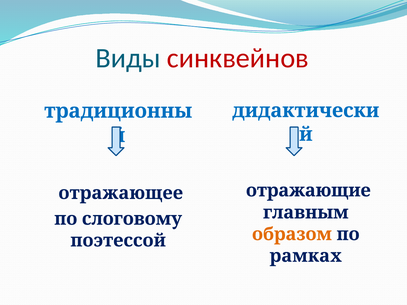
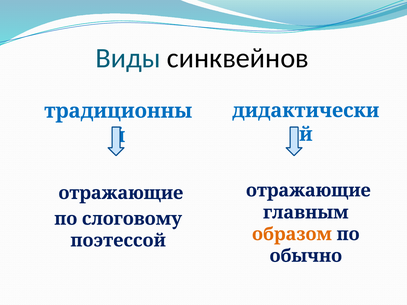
синквейнов colour: red -> black
отражающее at (121, 193): отражающее -> отражающие
рамках: рамках -> обычно
